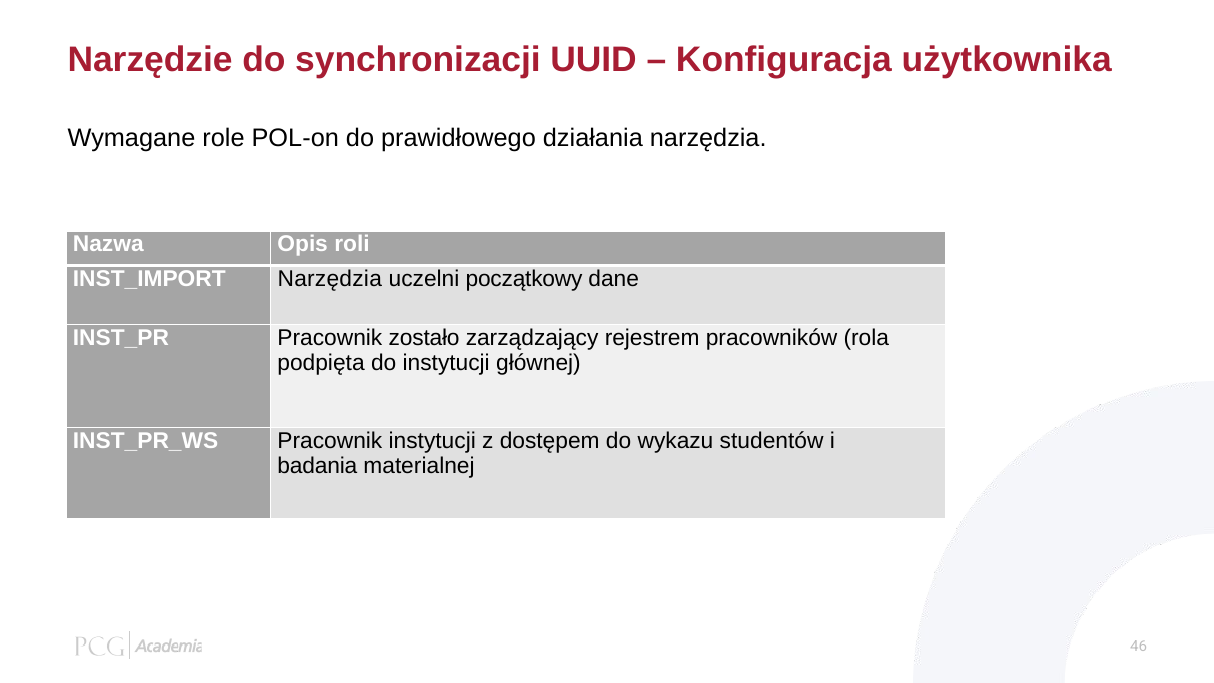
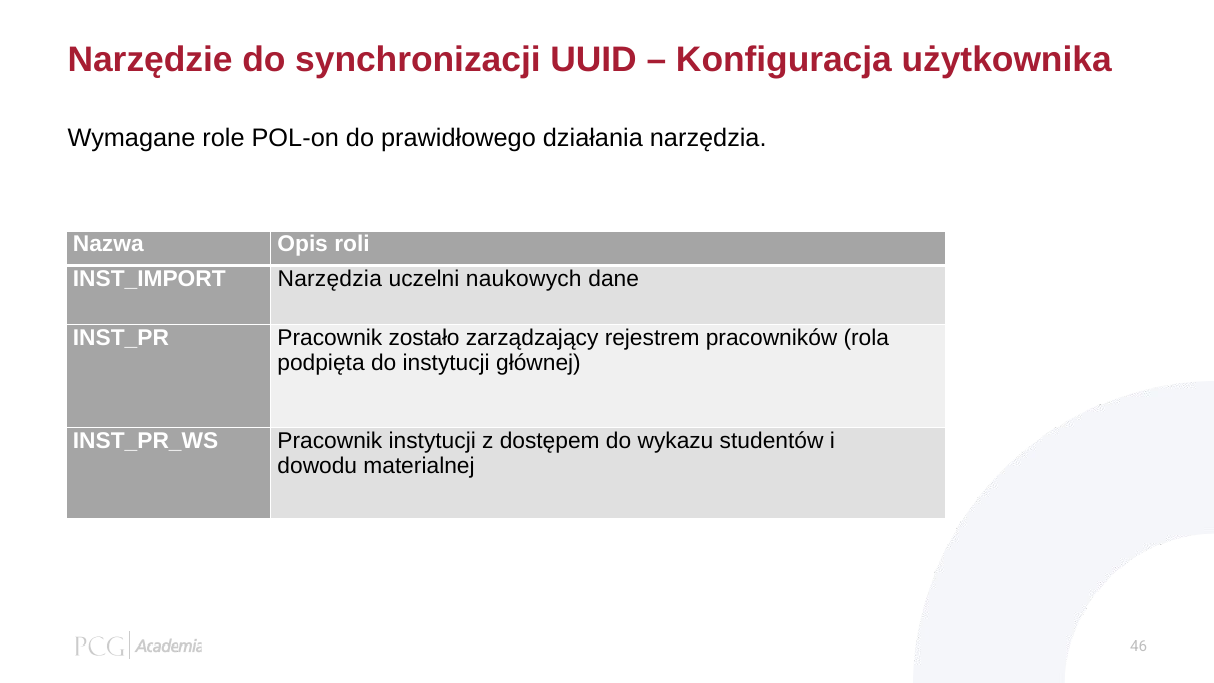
początkowy: początkowy -> naukowych
badania: badania -> dowodu
